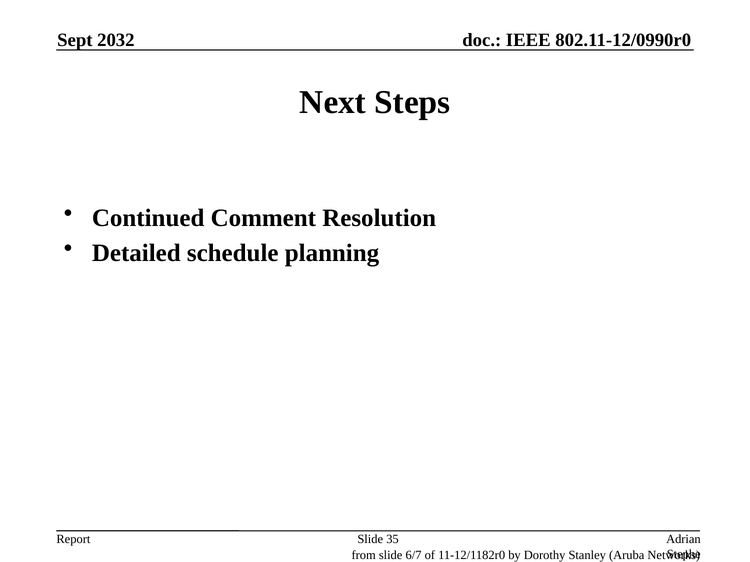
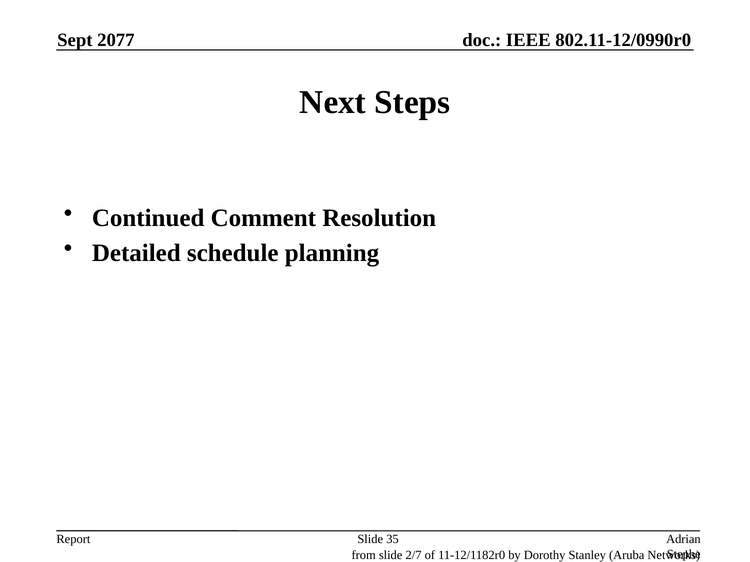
2032: 2032 -> 2077
6/7: 6/7 -> 2/7
